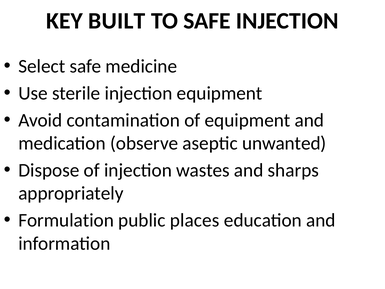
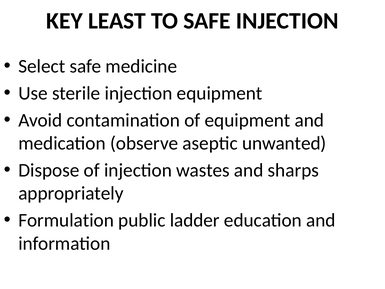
BUILT: BUILT -> LEAST
places: places -> ladder
